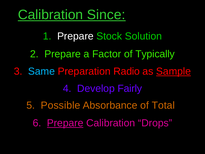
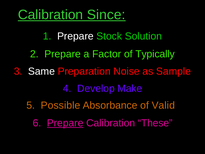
Same colour: light blue -> white
Radio: Radio -> Noise
Sample underline: present -> none
Fairly: Fairly -> Make
Total: Total -> Valid
Drops: Drops -> These
